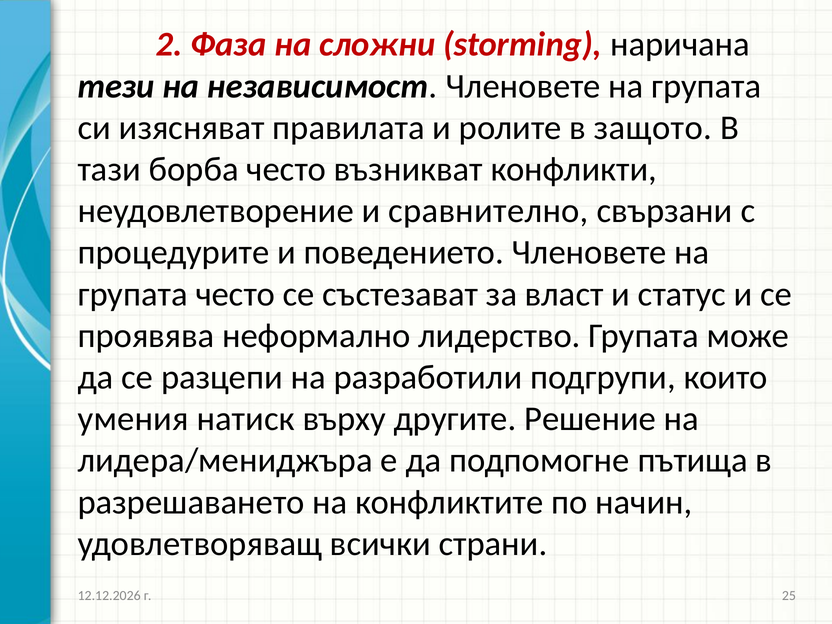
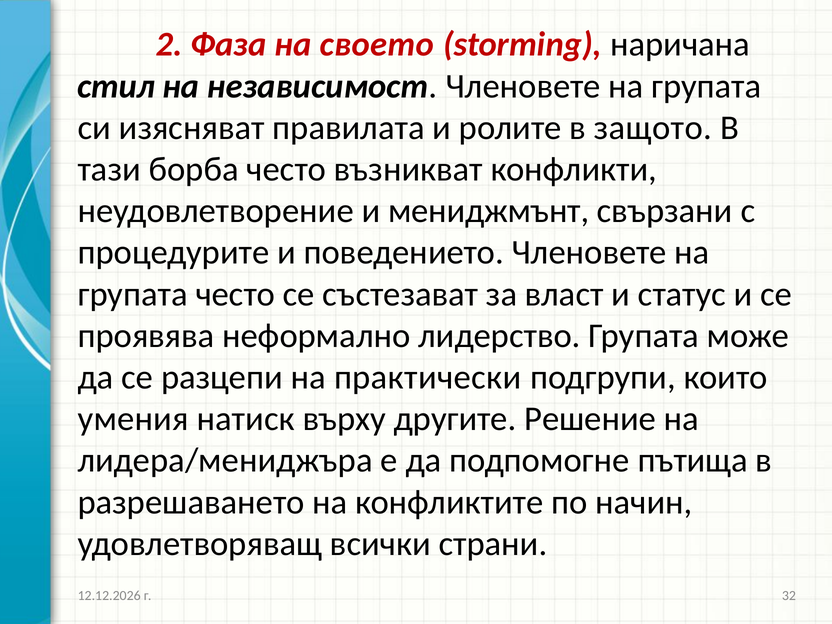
сложни: сложни -> своето
тези: тези -> стил
сравнително: сравнително -> мениджмънт
разработили: разработили -> практически
25: 25 -> 32
